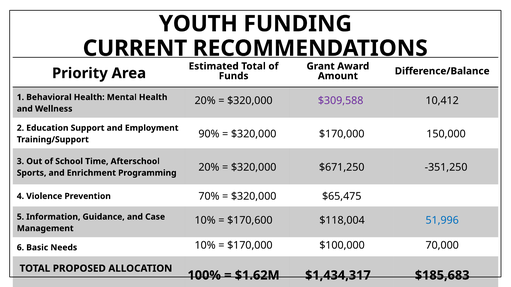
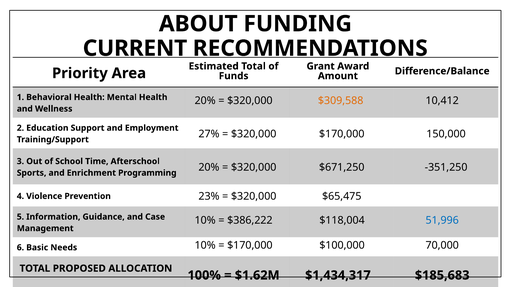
YOUTH: YOUTH -> ABOUT
$309,588 colour: purple -> orange
90%: 90% -> 27%
70%: 70% -> 23%
$170,600: $170,600 -> $386,222
